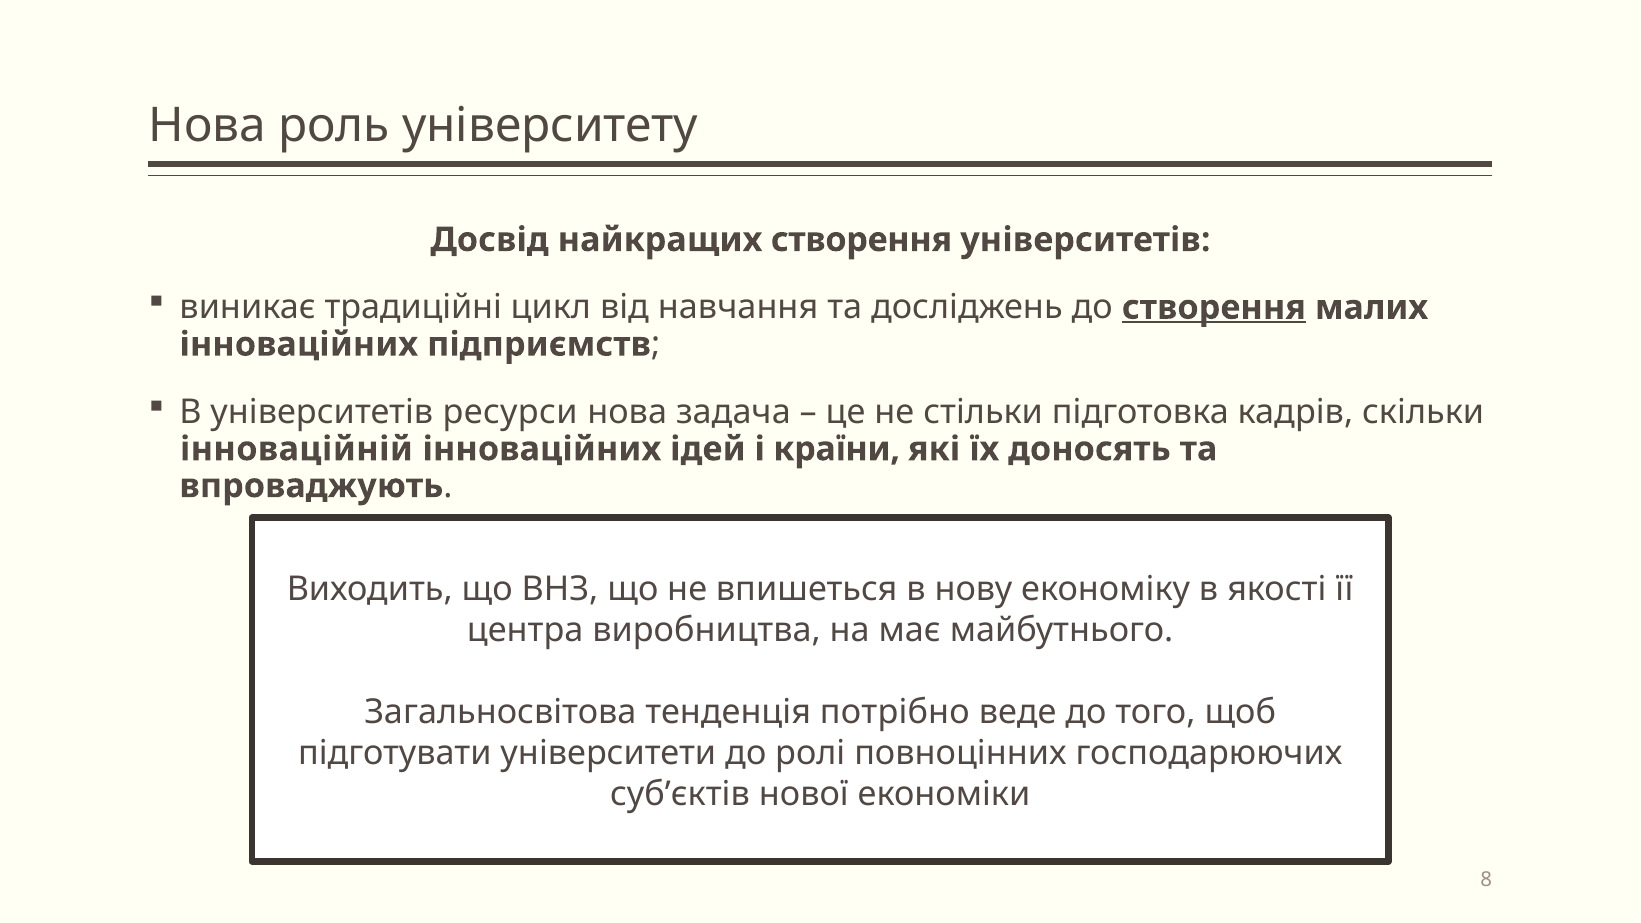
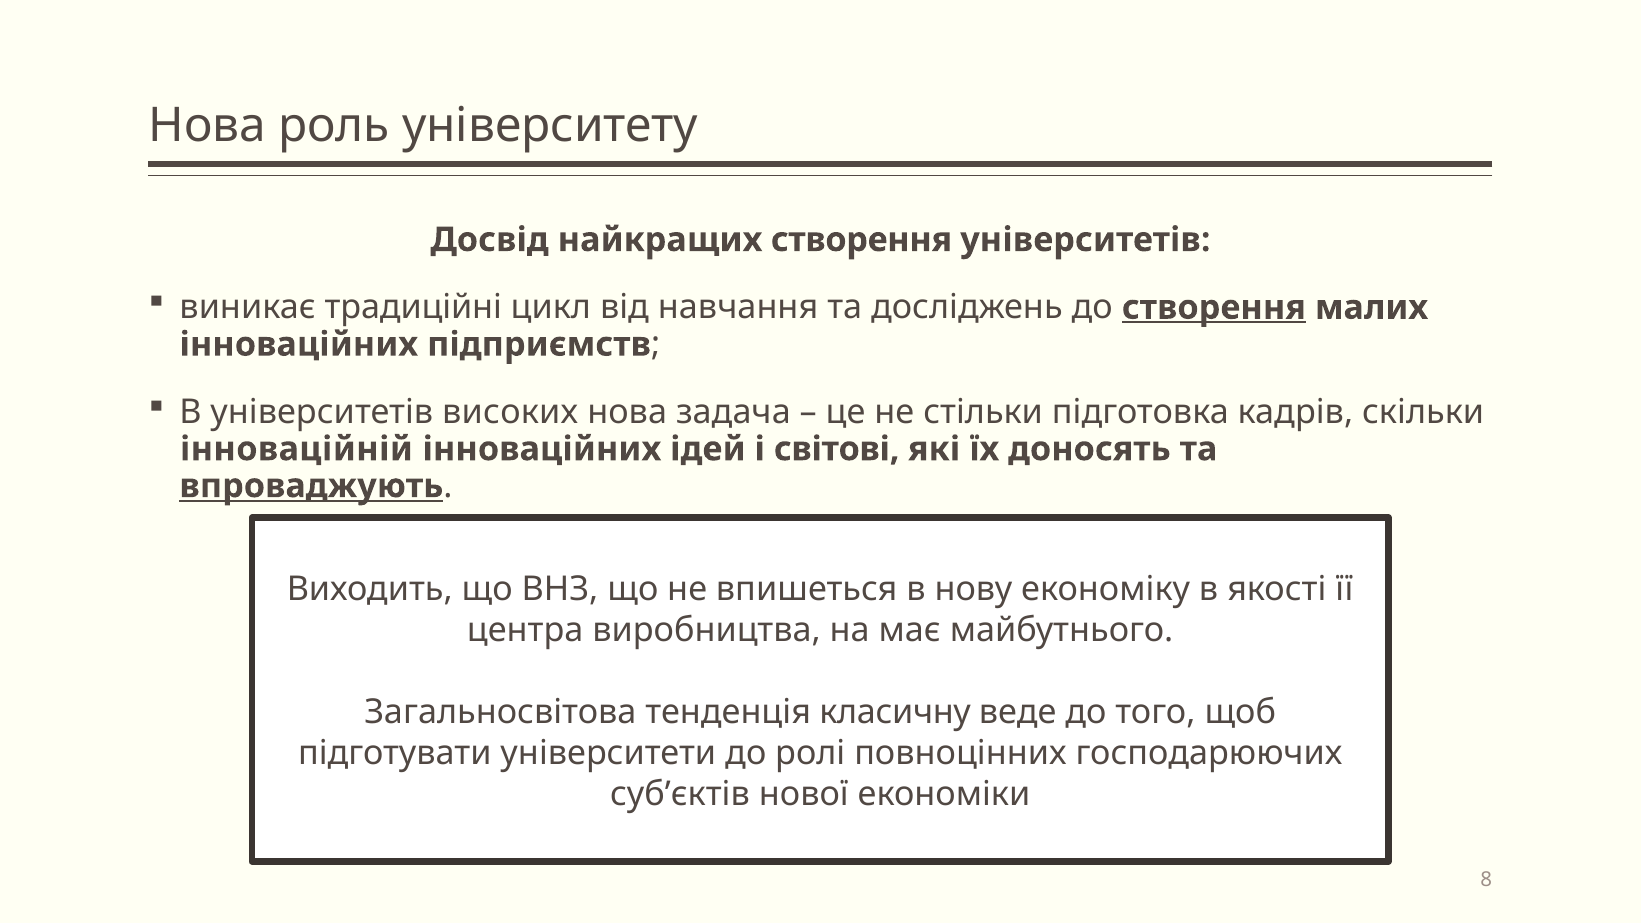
ресурси: ресурси -> високих
країни: країни -> світові
впроваджують underline: none -> present
потрібно: потрібно -> класичну
